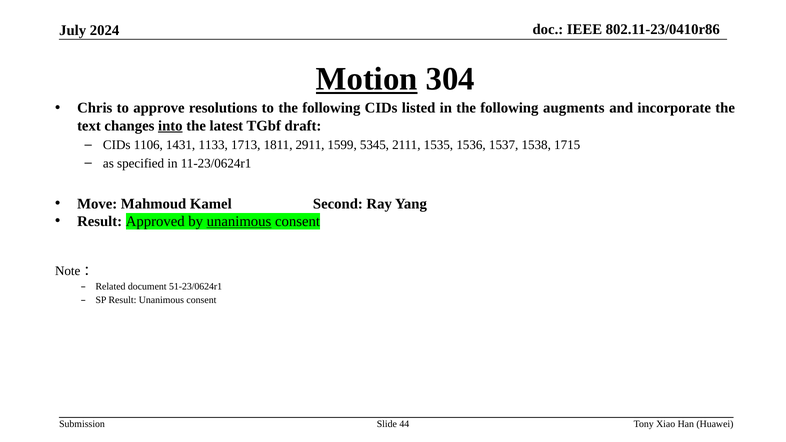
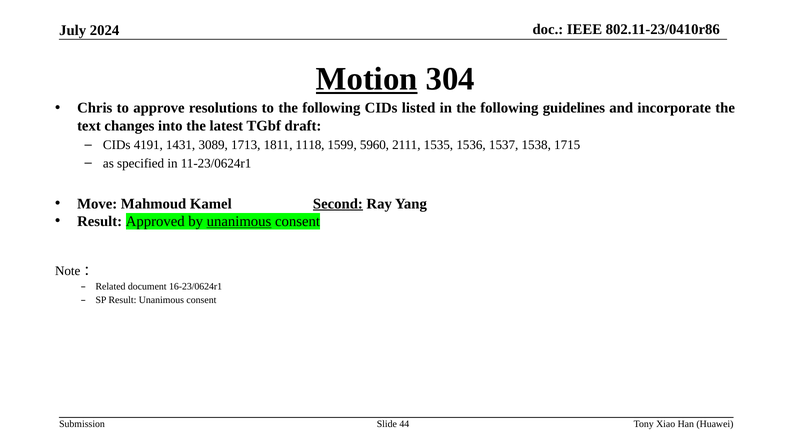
augments: augments -> guidelines
into underline: present -> none
1106: 1106 -> 4191
1133: 1133 -> 3089
2911: 2911 -> 1118
5345: 5345 -> 5960
Second underline: none -> present
51-23/0624r1: 51-23/0624r1 -> 16-23/0624r1
